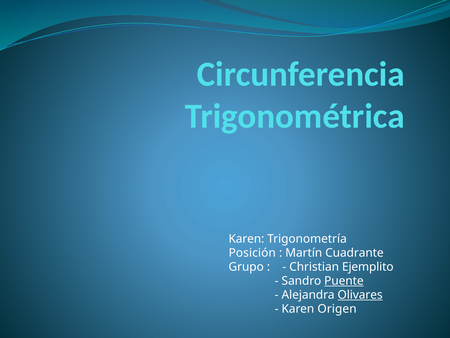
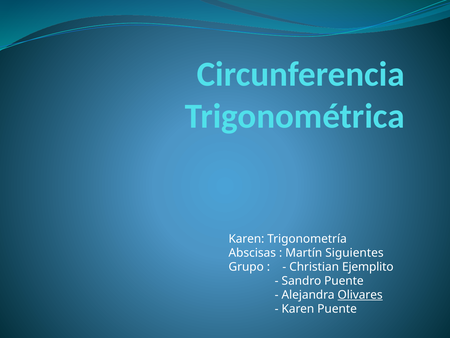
Posición: Posición -> Abscisas
Cuadrante: Cuadrante -> Siguientes
Puente at (344, 281) underline: present -> none
Karen Origen: Origen -> Puente
